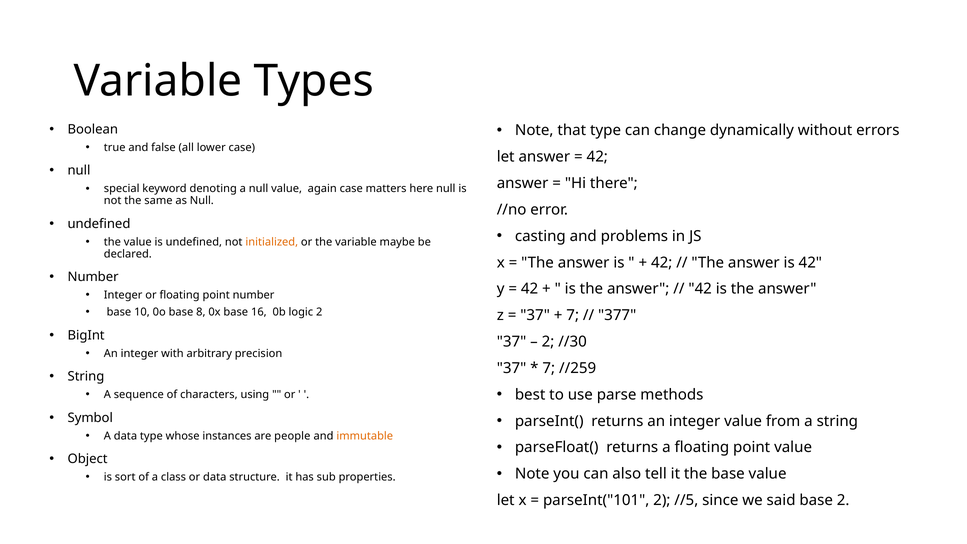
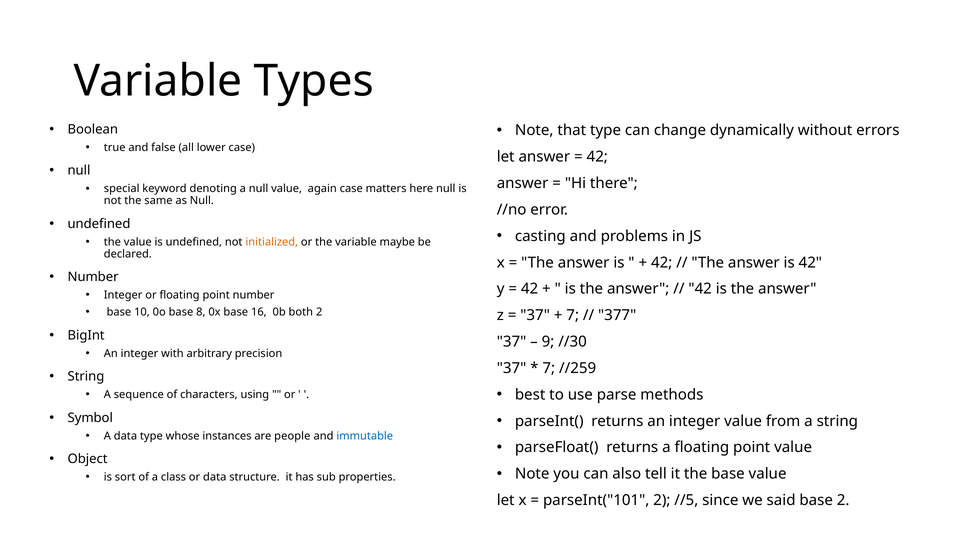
logic: logic -> both
2 at (548, 342): 2 -> 9
immutable colour: orange -> blue
